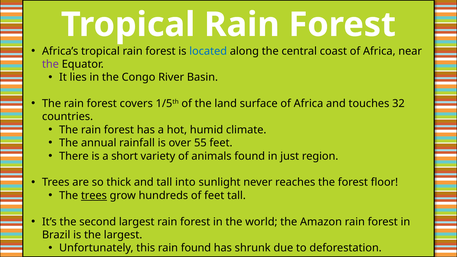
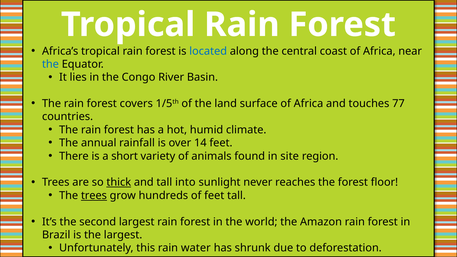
the at (50, 64) colour: purple -> blue
32: 32 -> 77
55: 55 -> 14
just: just -> site
thick underline: none -> present
rain found: found -> water
